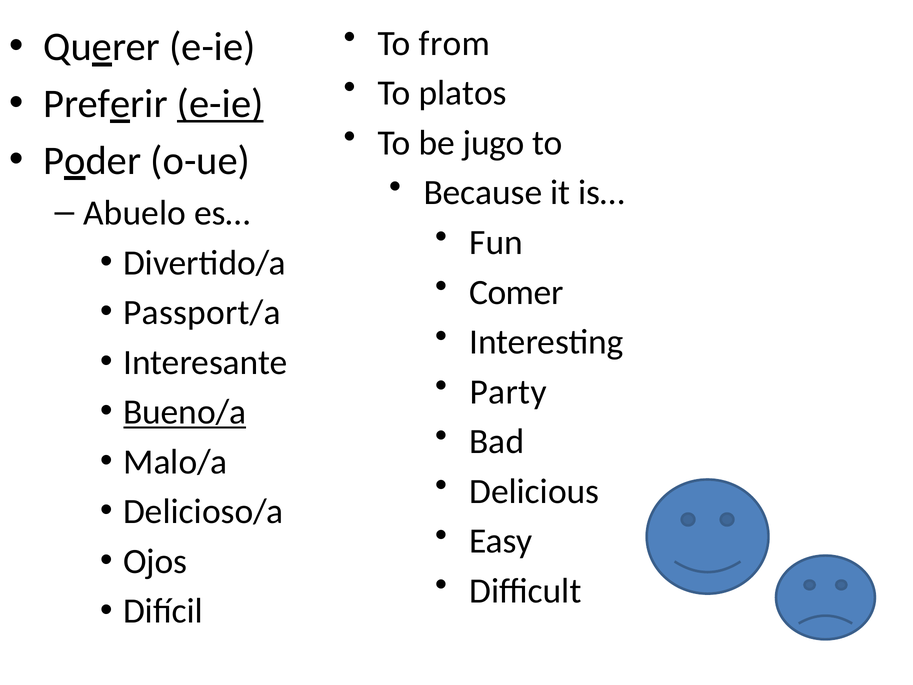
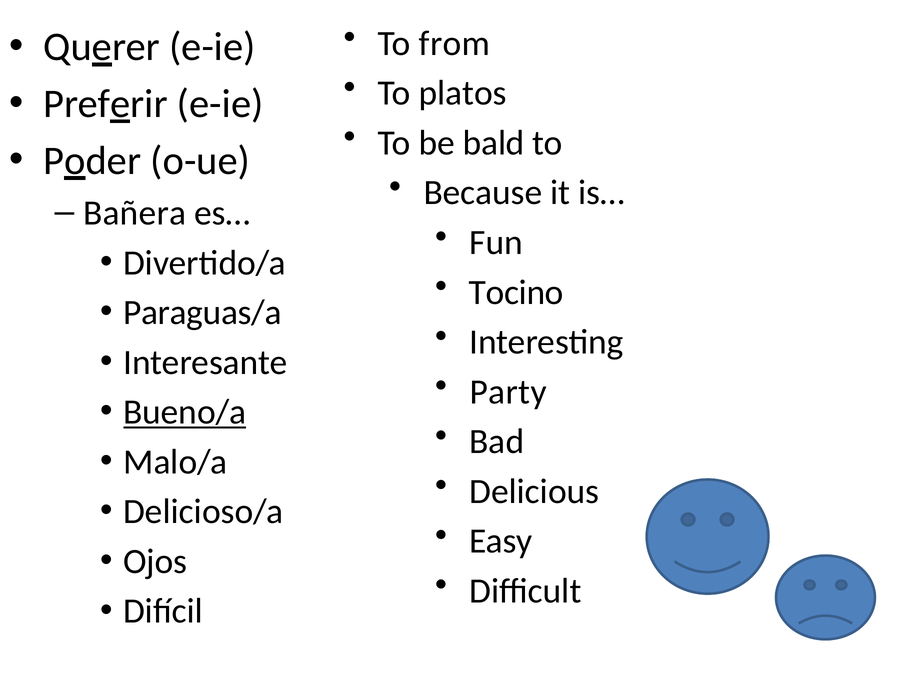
e-ie at (220, 104) underline: present -> none
jugo: jugo -> bald
Abuelo: Abuelo -> Bañera
Comer: Comer -> Tocino
Passport/a: Passport/a -> Paraguas/a
